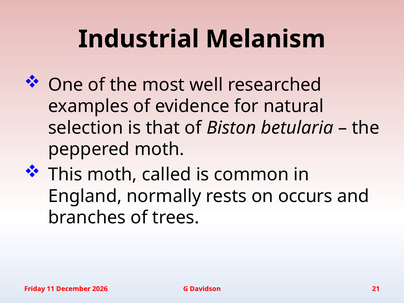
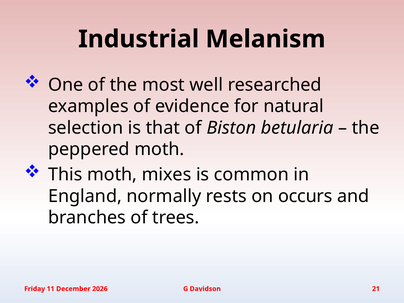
called: called -> mixes
